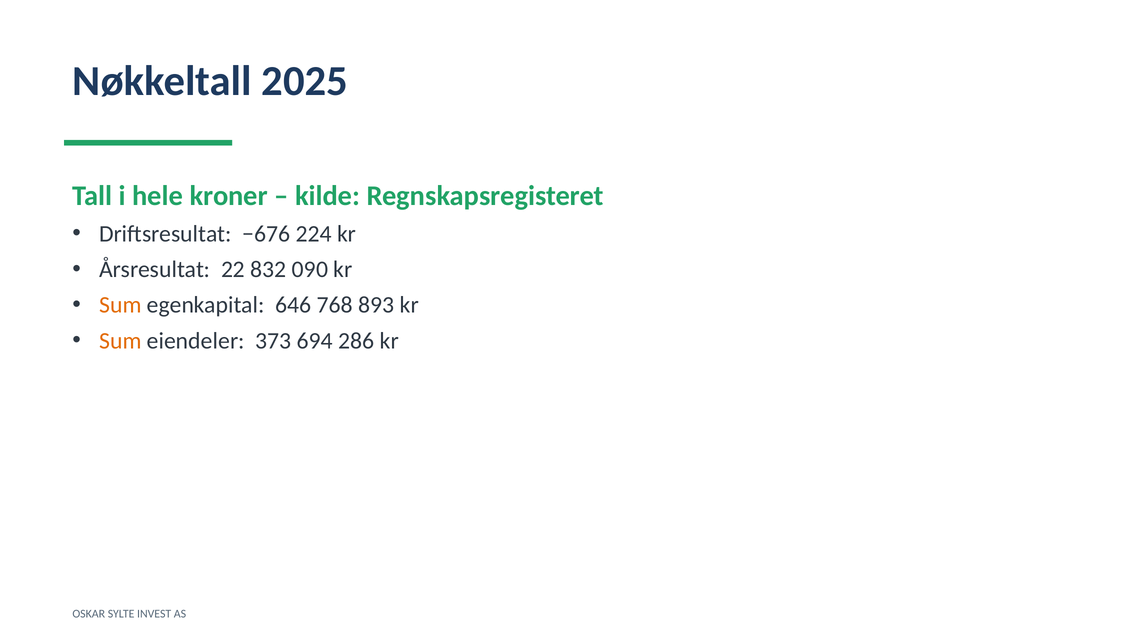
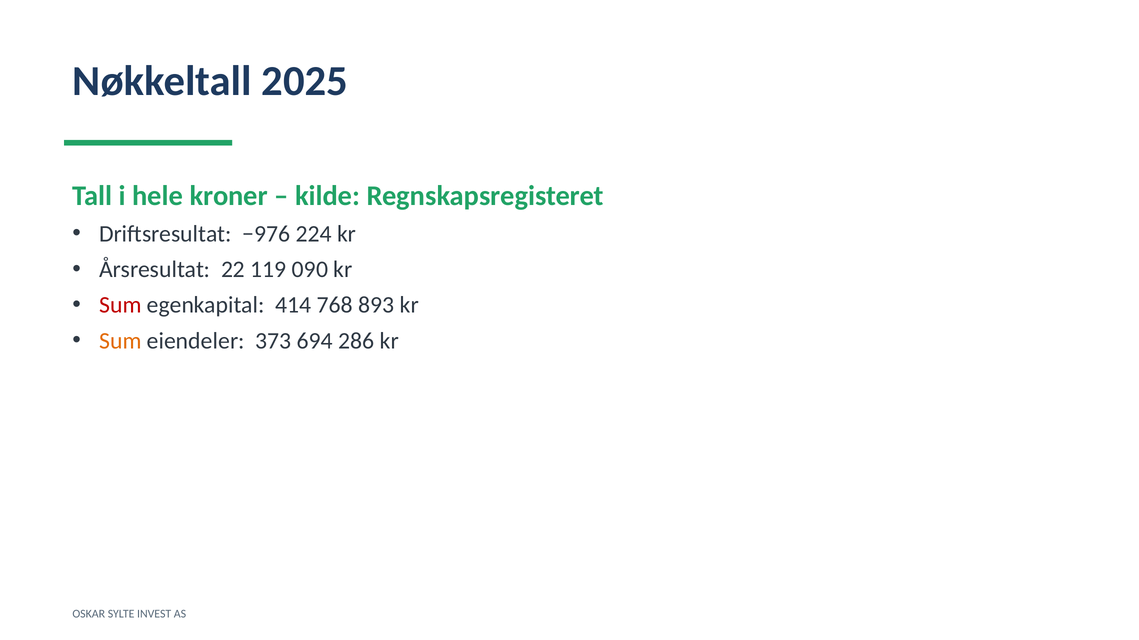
−676: −676 -> −976
832: 832 -> 119
Sum at (120, 305) colour: orange -> red
646: 646 -> 414
